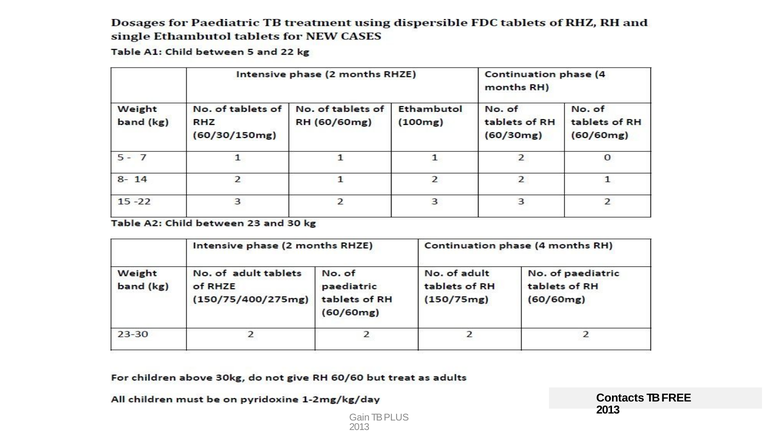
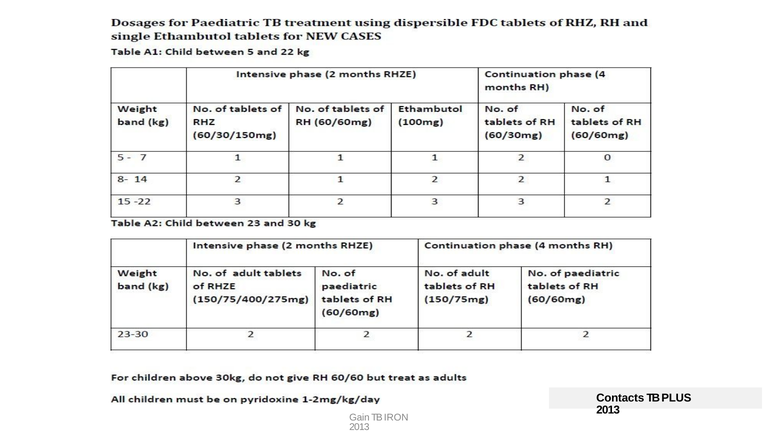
FREE: FREE -> PLUS
PLUS: PLUS -> IRON
